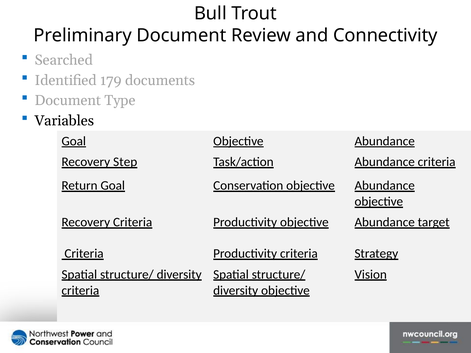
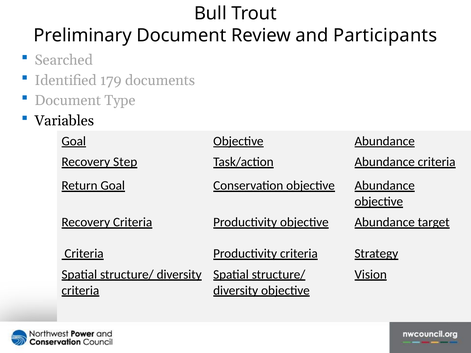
Connectivity: Connectivity -> Participants
